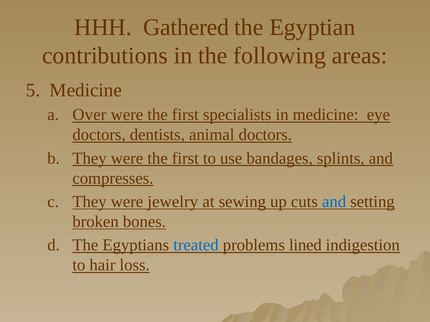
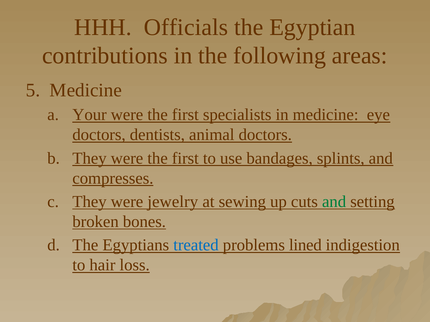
Gathered: Gathered -> Officials
Over: Over -> Your
and at (334, 202) colour: blue -> green
